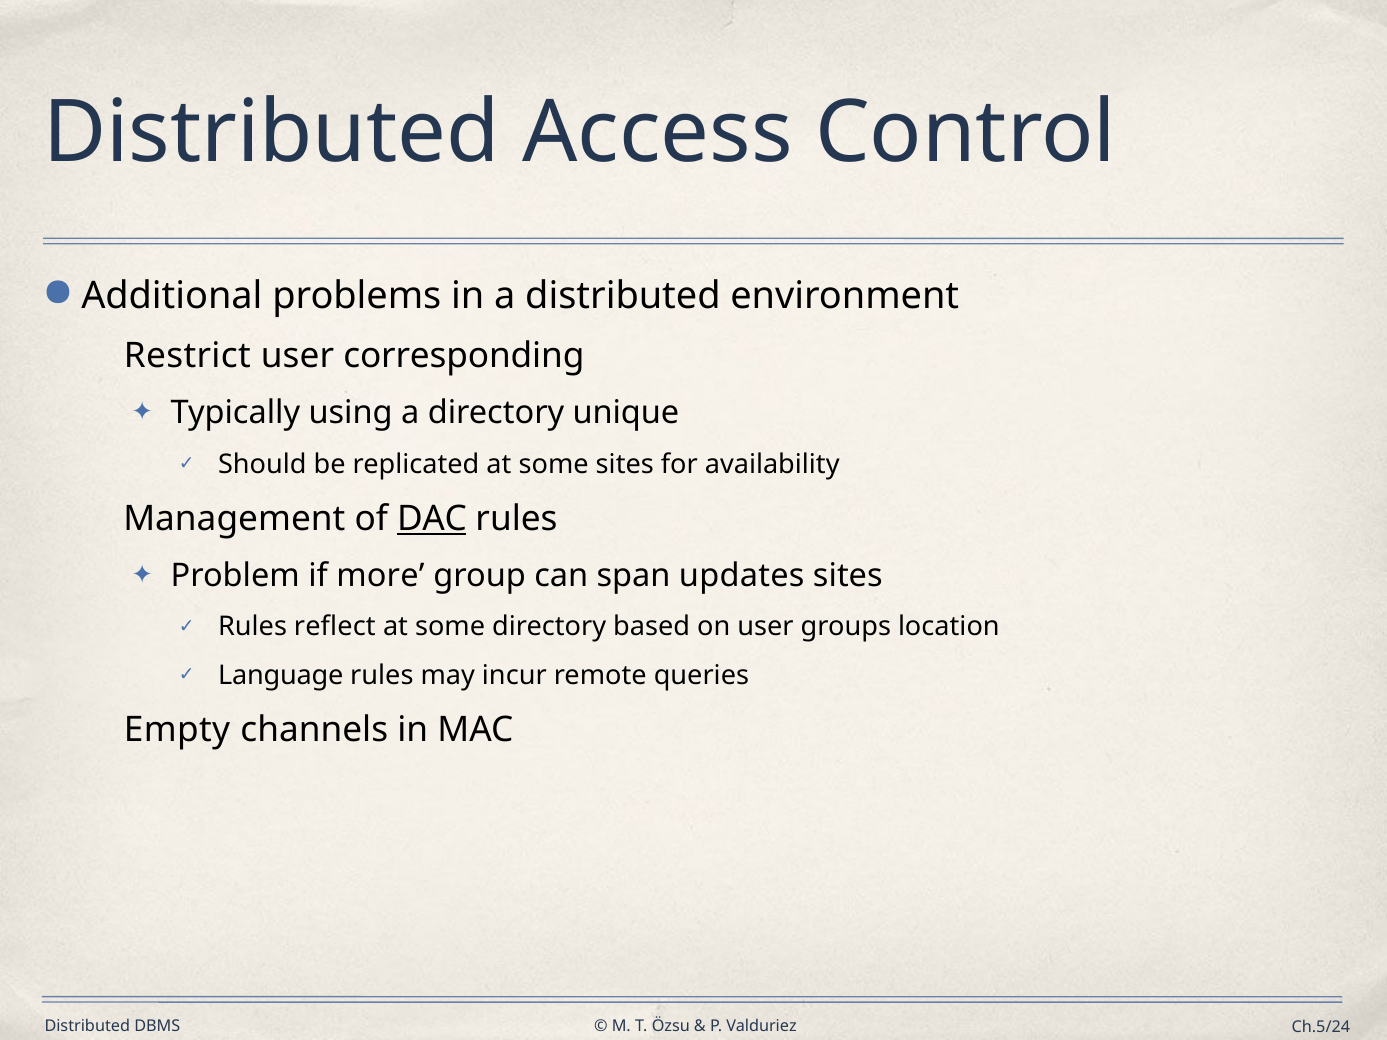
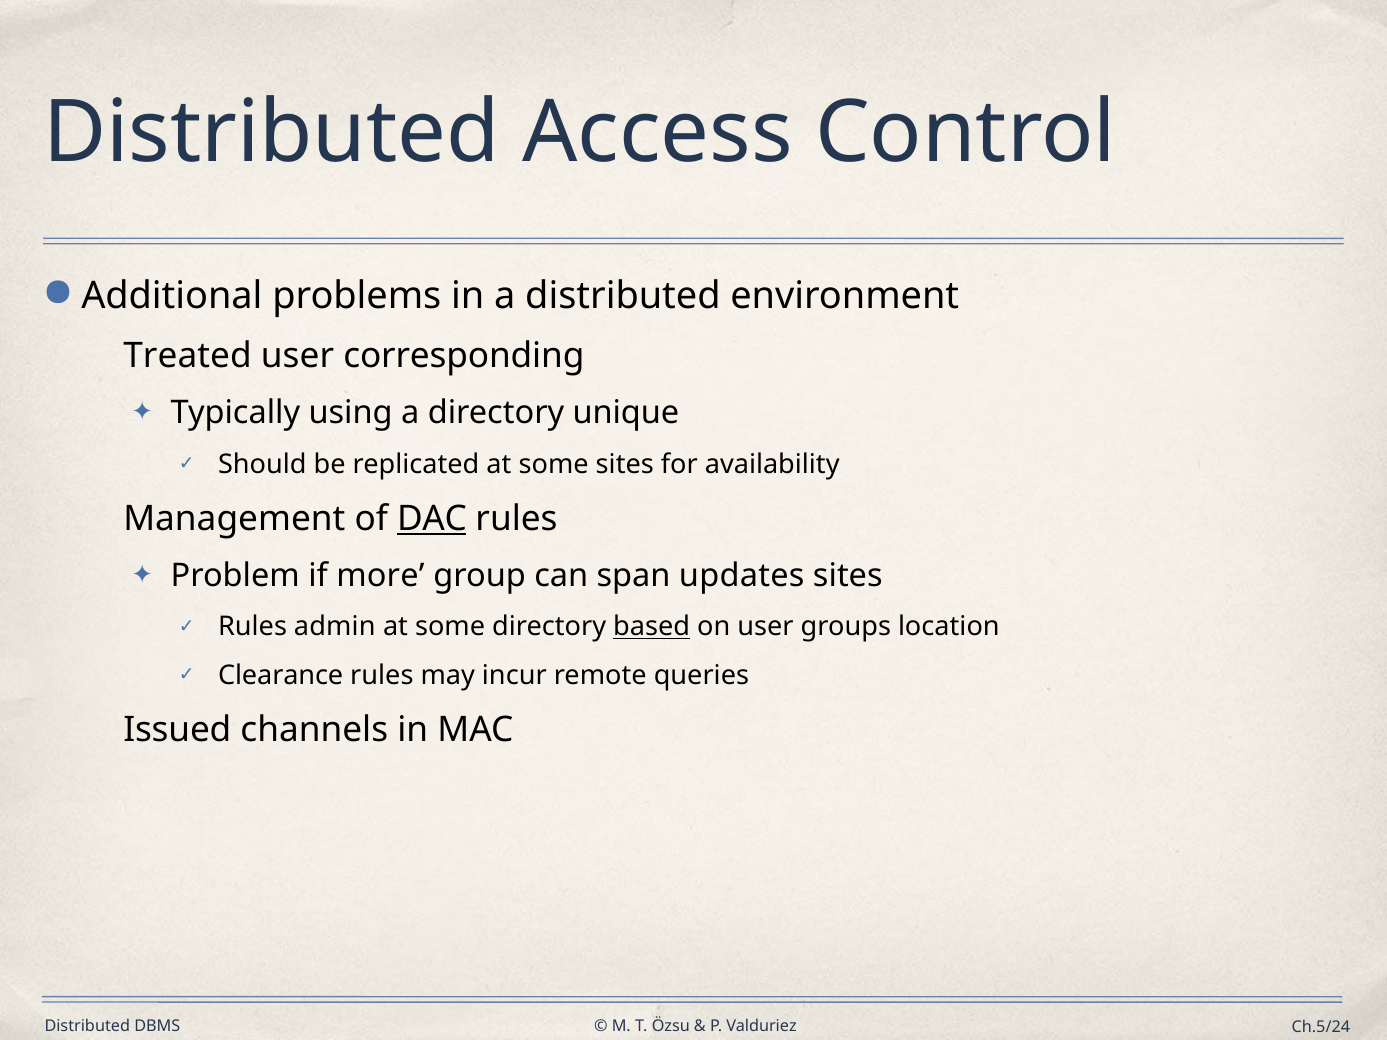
Restrict: Restrict -> Treated
reflect: reflect -> admin
based underline: none -> present
Language: Language -> Clearance
Empty: Empty -> Issued
